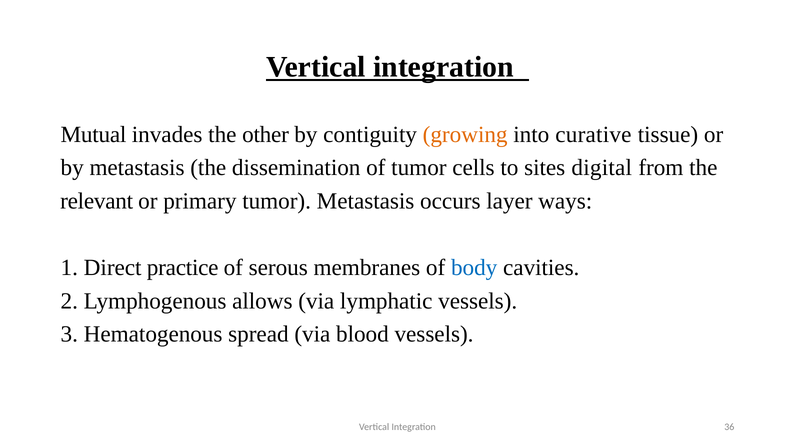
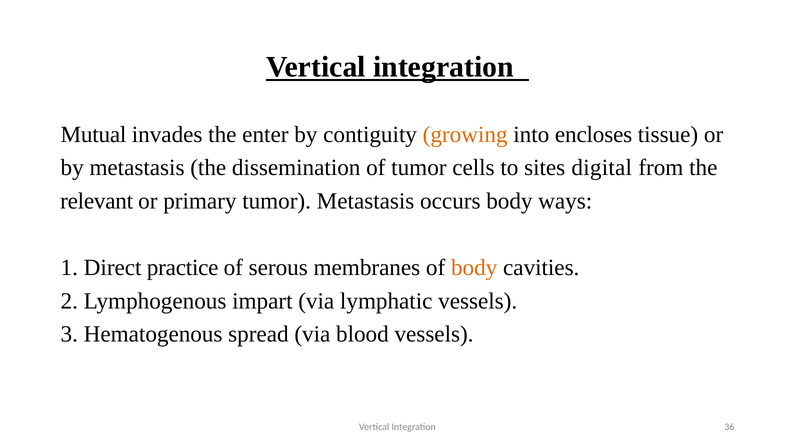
other: other -> enter
curative: curative -> encloses
occurs layer: layer -> body
body at (474, 268) colour: blue -> orange
allows: allows -> impart
